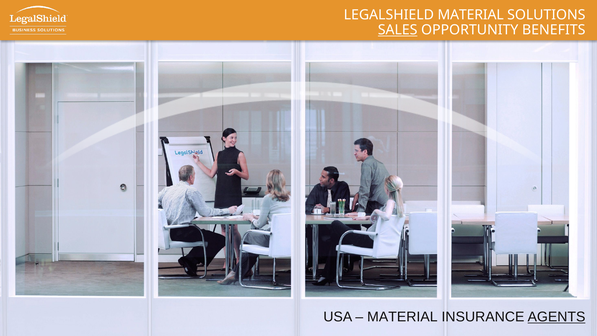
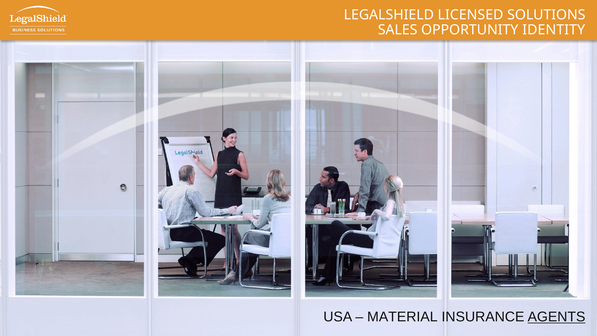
LEGALSHIELD MATERIAL: MATERIAL -> LICENSED
SALES underline: present -> none
BENEFITS: BENEFITS -> IDENTITY
